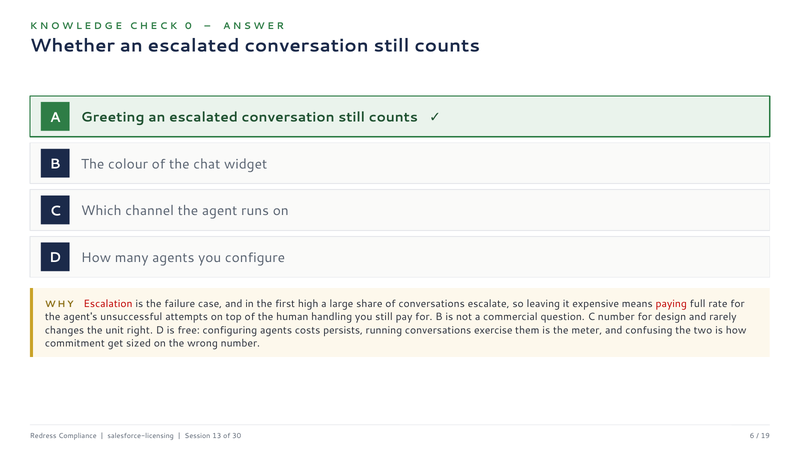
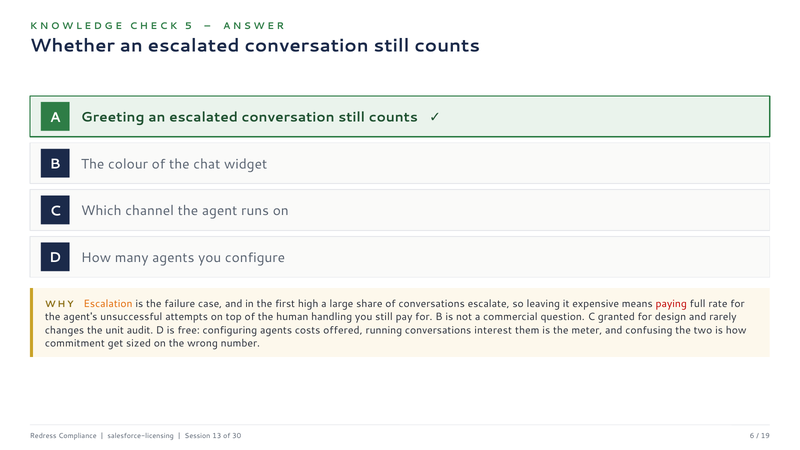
0: 0 -> 5
Escalation colour: red -> orange
C number: number -> granted
right: right -> audit
persists: persists -> offered
exercise: exercise -> interest
